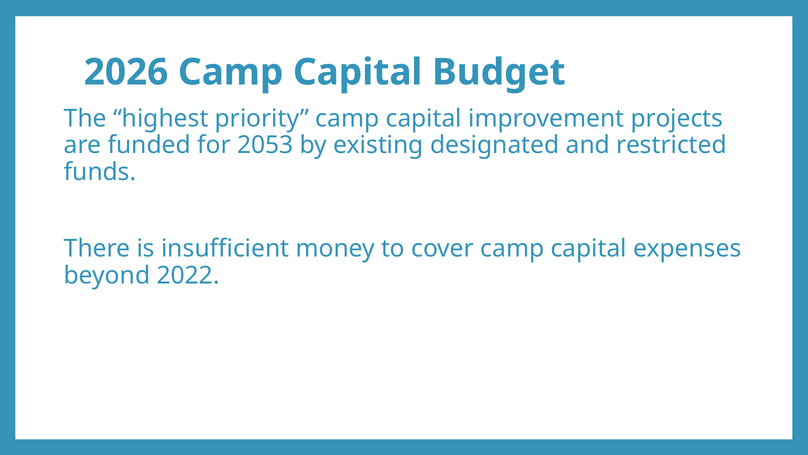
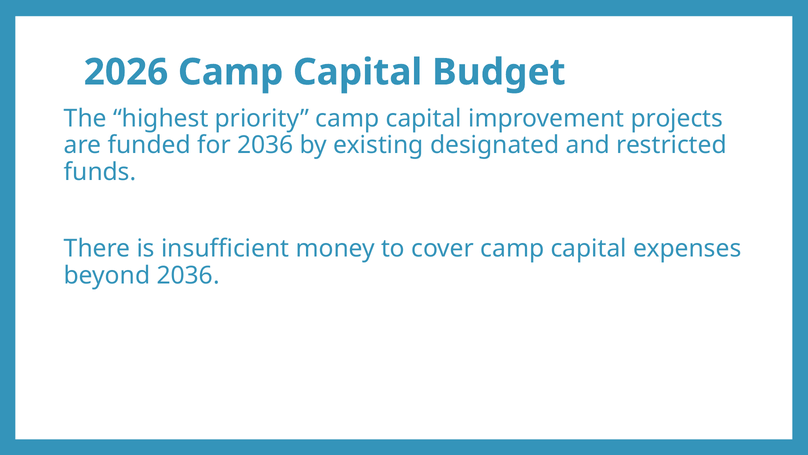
for 2053: 2053 -> 2036
beyond 2022: 2022 -> 2036
